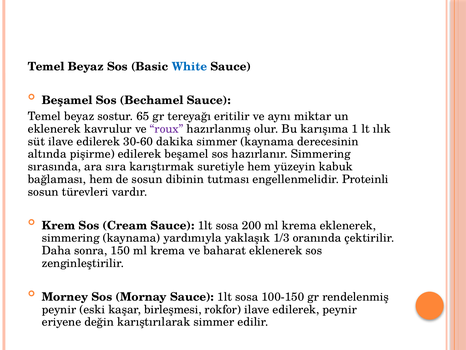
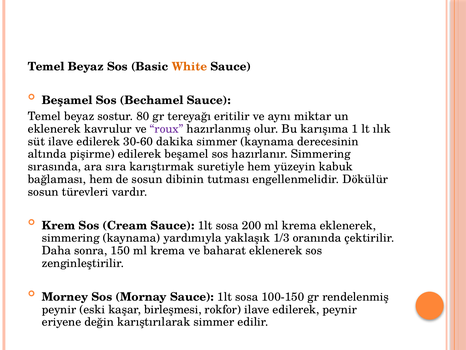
White colour: blue -> orange
65: 65 -> 80
Proteinli: Proteinli -> Dökülür
